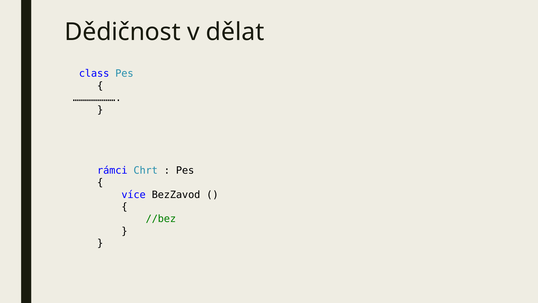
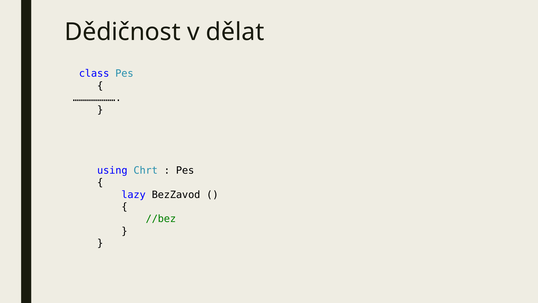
rámci: rámci -> using
více: více -> lazy
